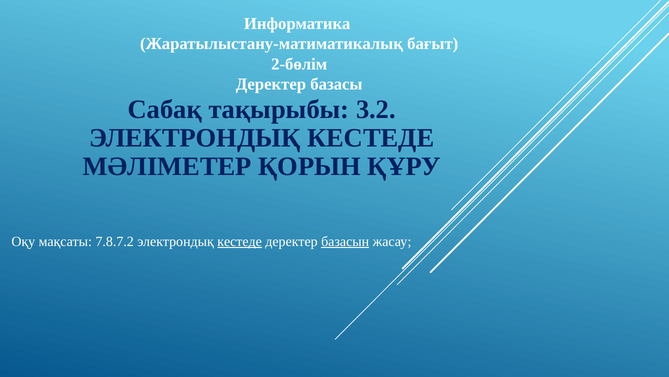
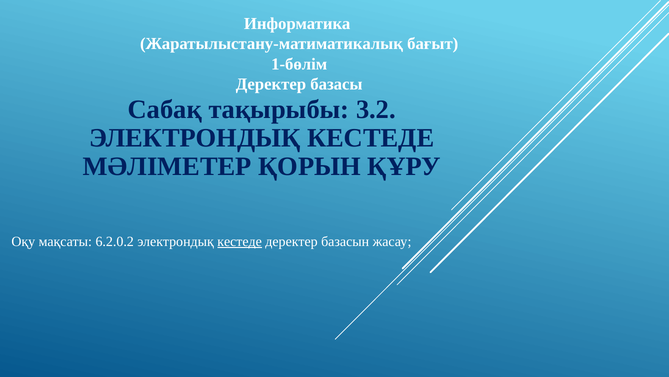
2-бөлім: 2-бөлім -> 1-бөлім
7.8.7.2: 7.8.7.2 -> 6.2.0.2
базасын underline: present -> none
